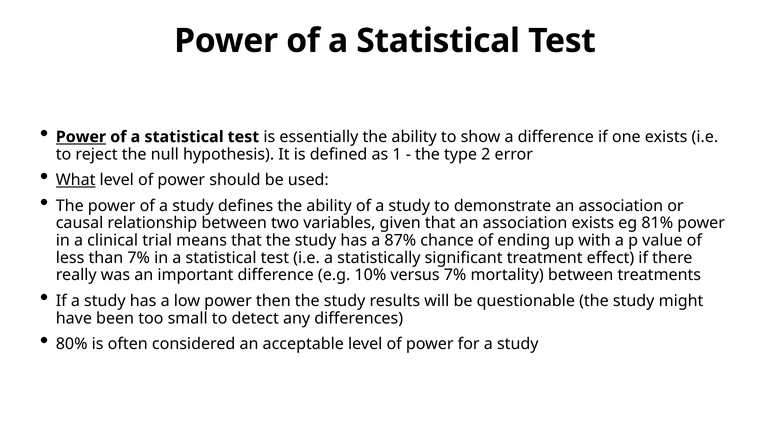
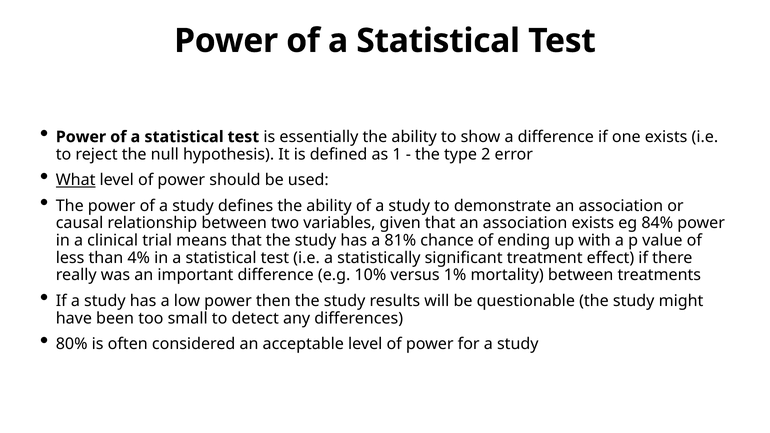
Power at (81, 137) underline: present -> none
81%: 81% -> 84%
87%: 87% -> 81%
than 7%: 7% -> 4%
versus 7%: 7% -> 1%
